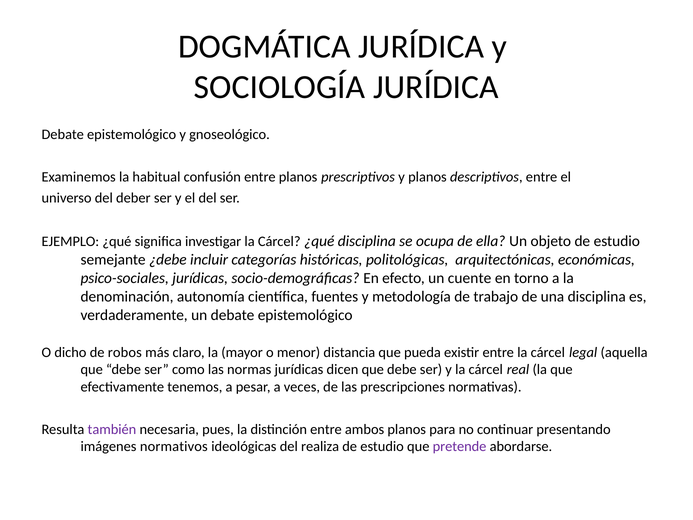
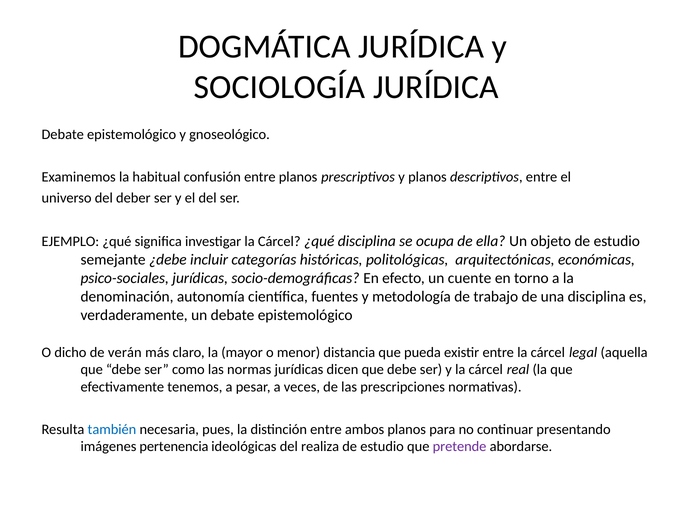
robos: robos -> verán
también colour: purple -> blue
normativos: normativos -> pertenencia
